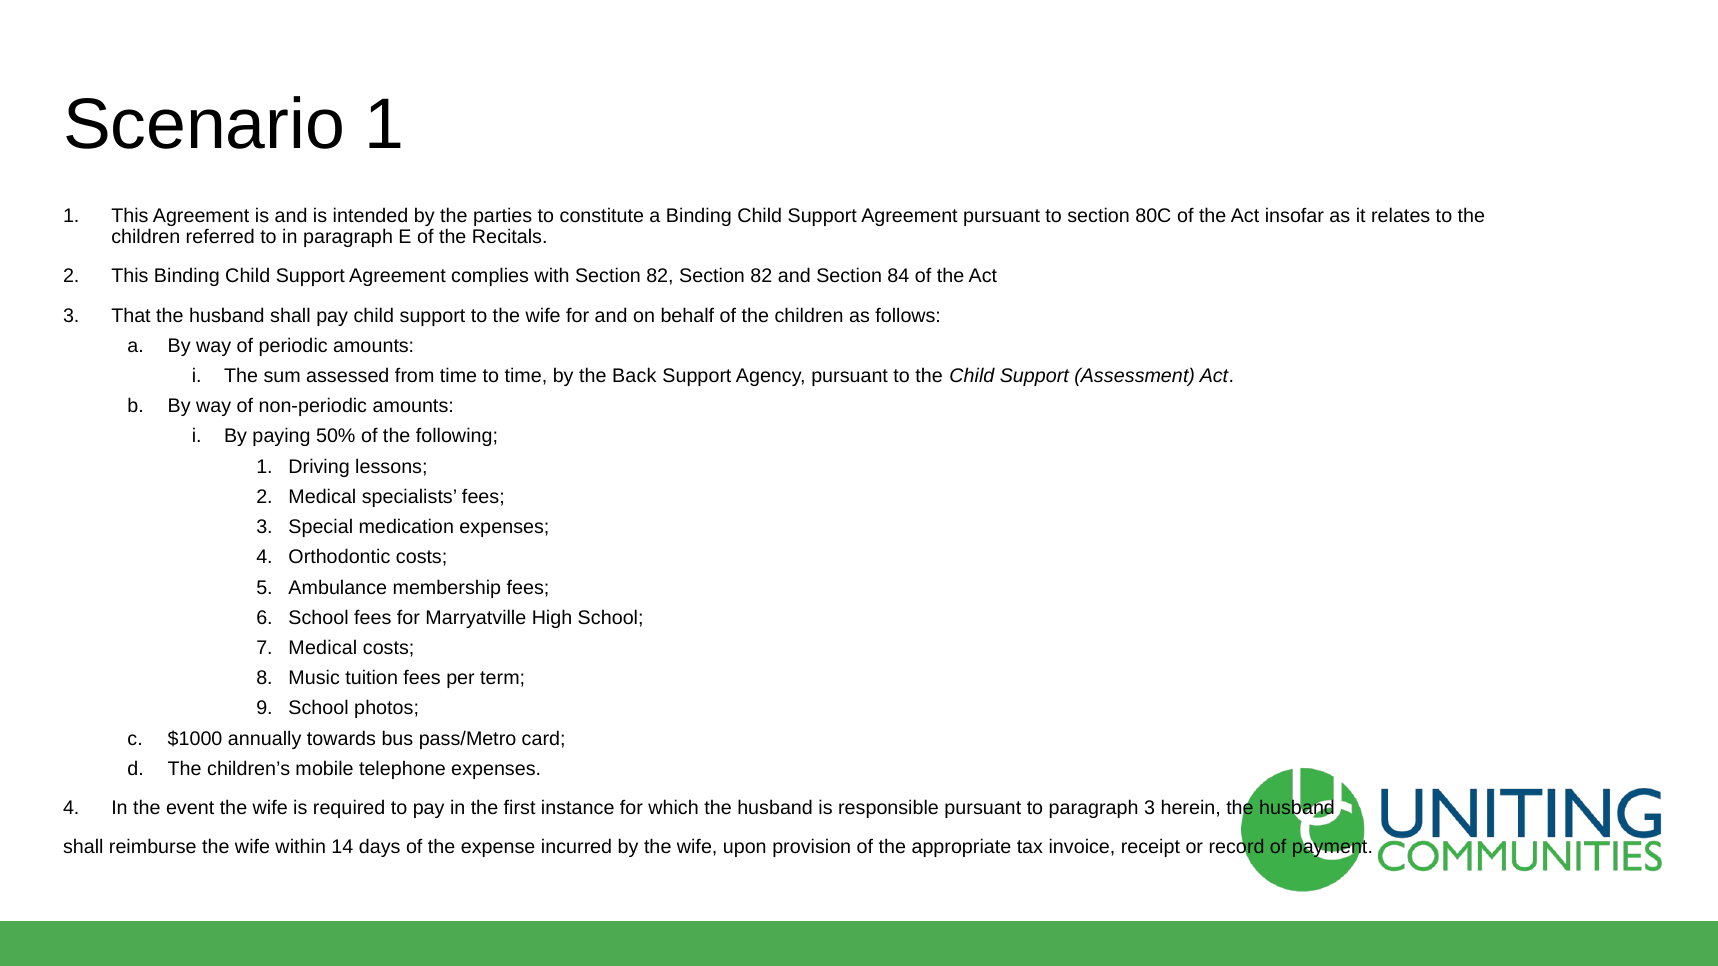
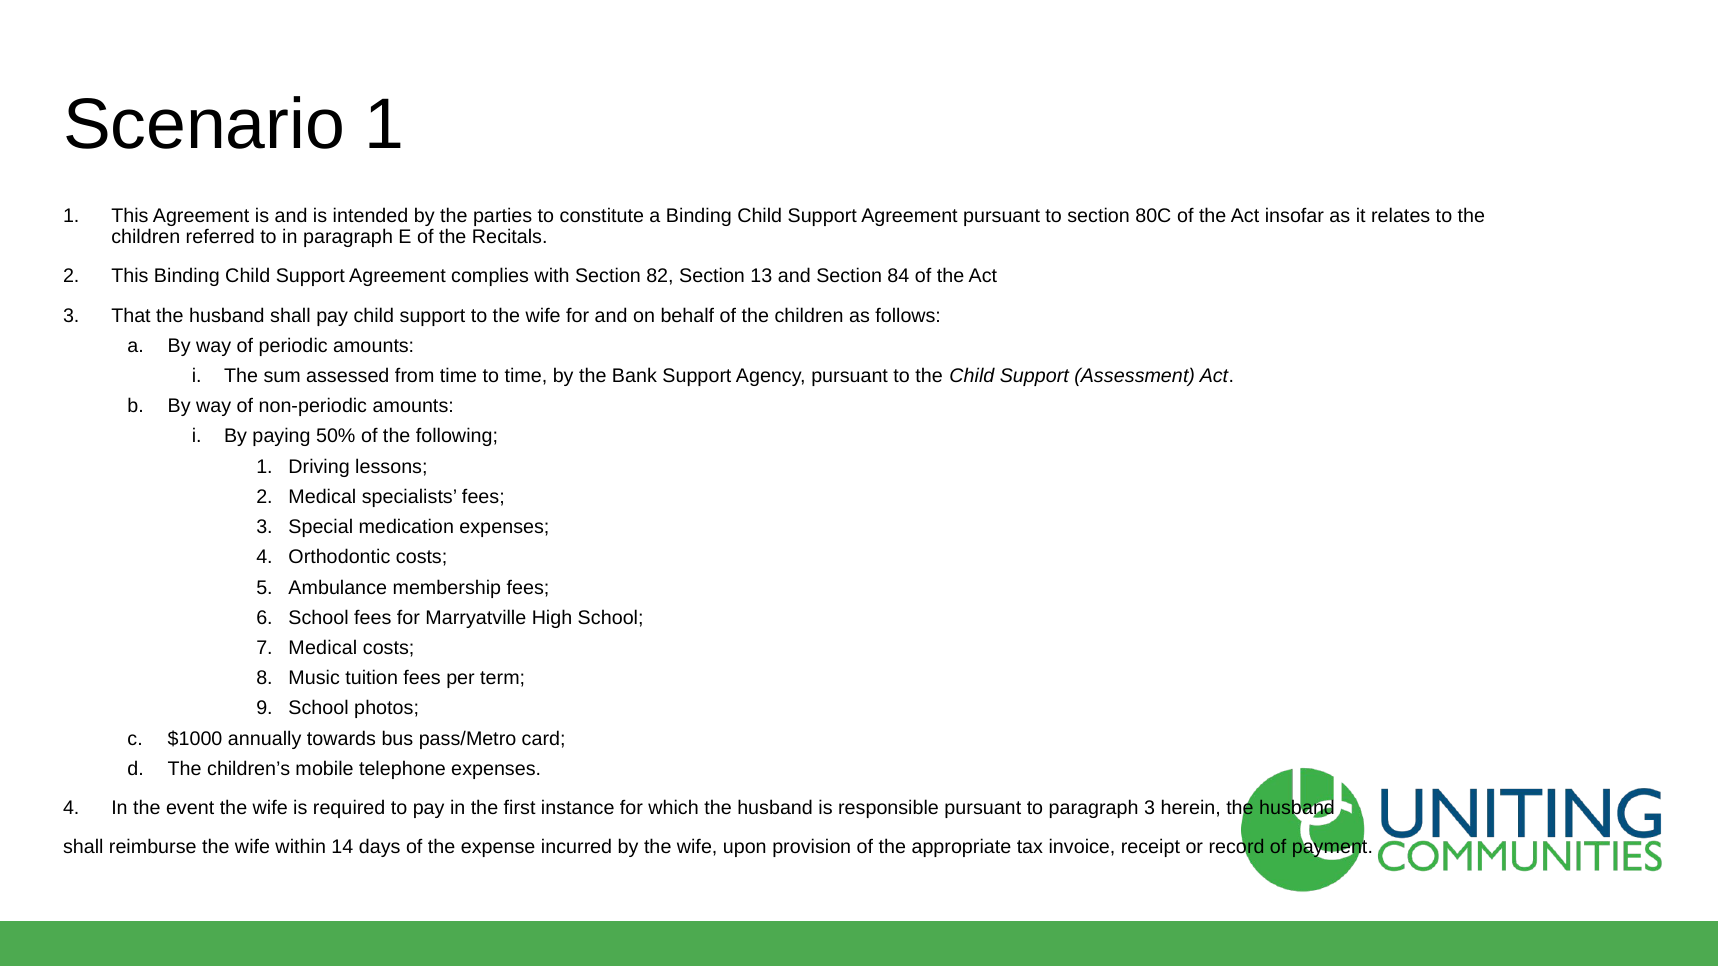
82 Section 82: 82 -> 13
Back: Back -> Bank
